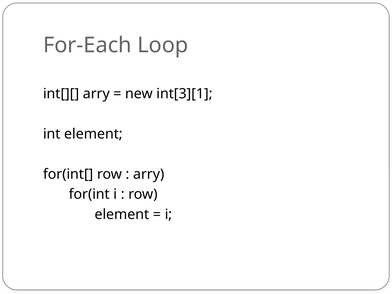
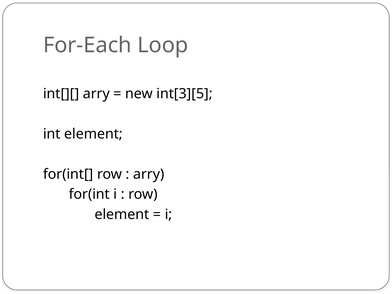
int[3][1: int[3][1 -> int[3][5
